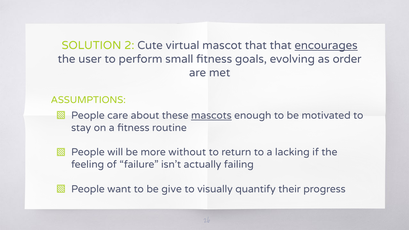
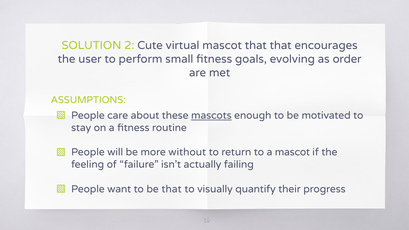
encourages underline: present -> none
a lacking: lacking -> mascot
be give: give -> that
